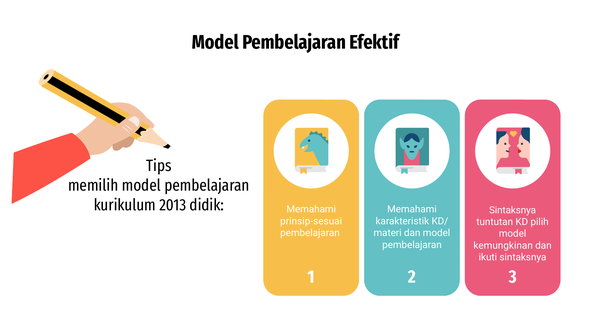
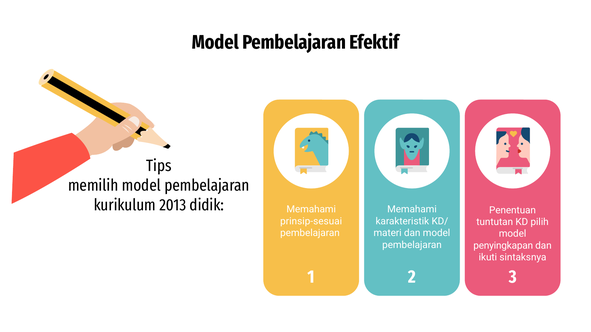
Sintaksnya at (513, 210): Sintaksnya -> Penentuan
kemungkinan: kemungkinan -> penyingkapan
